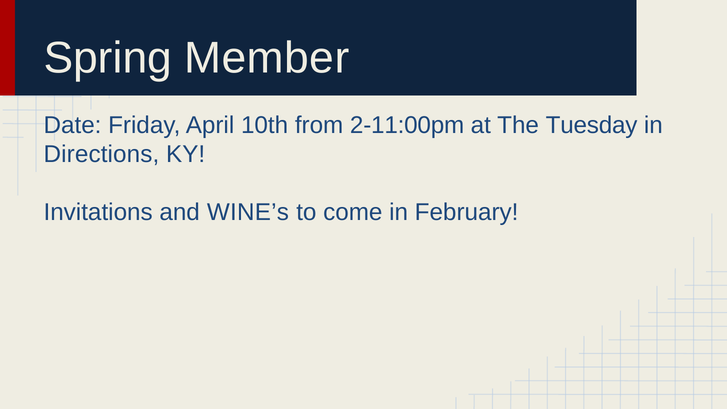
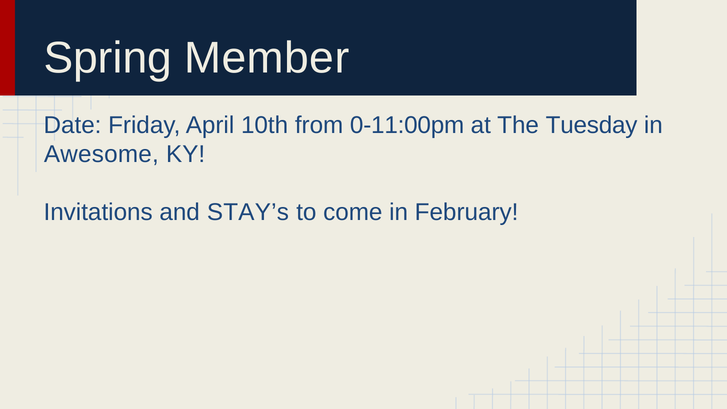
2-11:00pm: 2-11:00pm -> 0-11:00pm
Directions: Directions -> Awesome
WINE’s: WINE’s -> STAY’s
